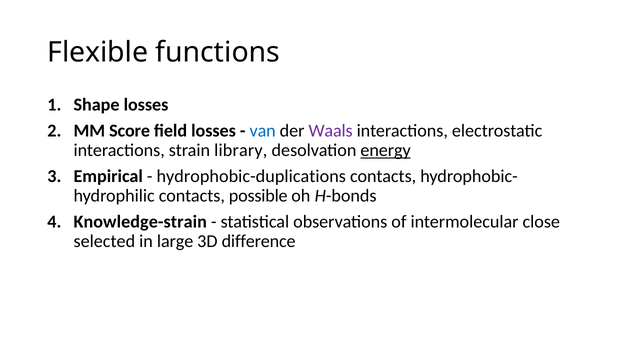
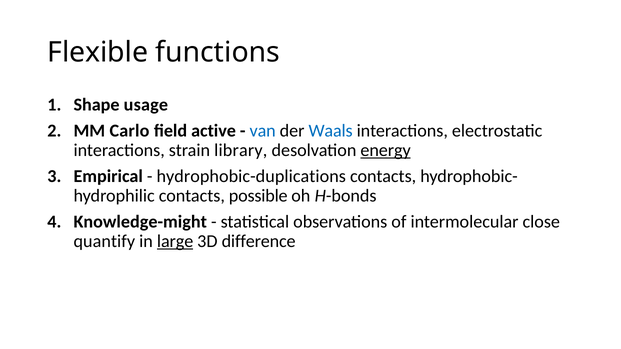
Shape losses: losses -> usage
Score: Score -> Carlo
field losses: losses -> active
Waals colour: purple -> blue
Knowledge-strain: Knowledge-strain -> Knowledge-might
selected: selected -> quantify
large underline: none -> present
